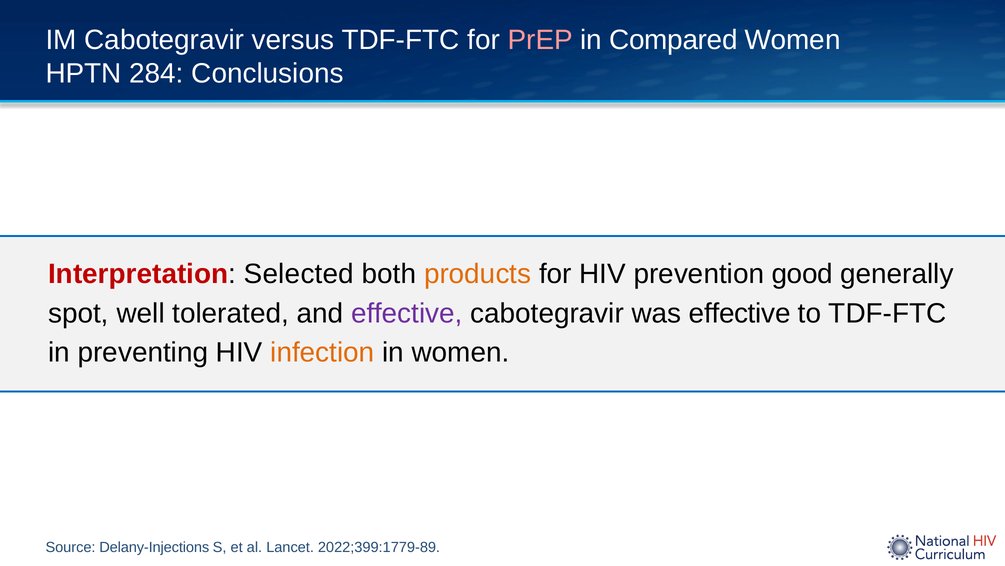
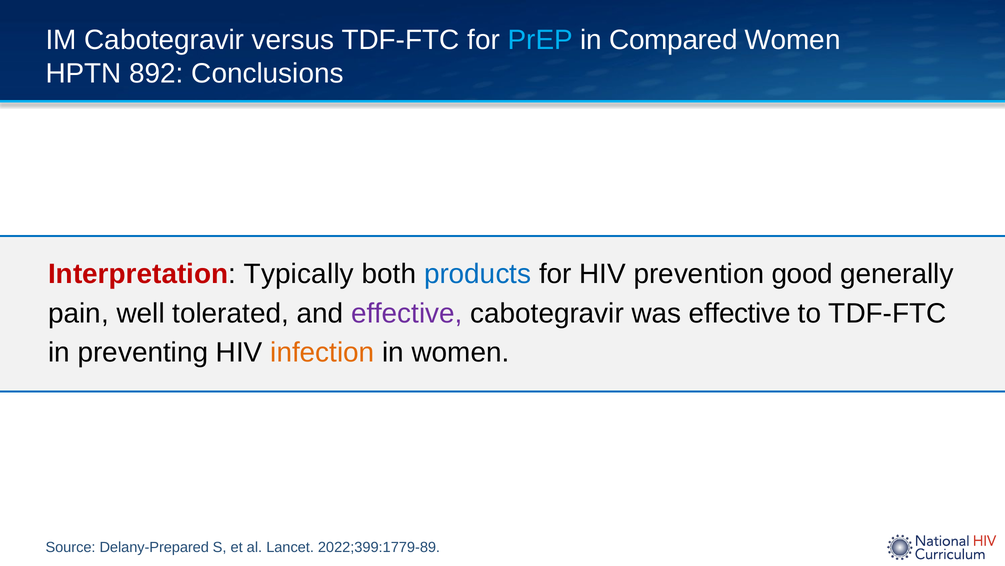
PrEP colour: pink -> light blue
284: 284 -> 892
Selected: Selected -> Typically
products colour: orange -> blue
spot: spot -> pain
Delany-Injections: Delany-Injections -> Delany-Prepared
